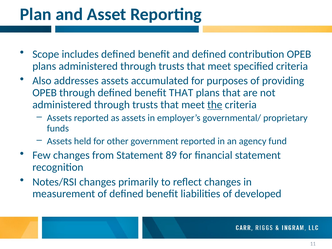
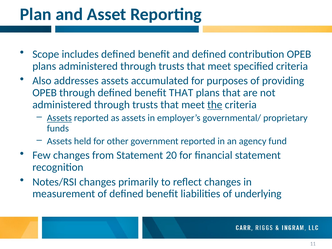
Assets at (59, 118) underline: none -> present
89: 89 -> 20
developed: developed -> underlying
